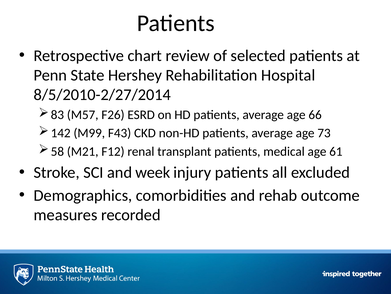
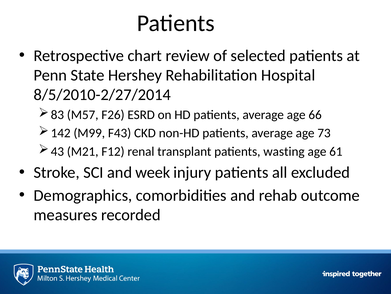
58: 58 -> 43
medical: medical -> wasting
